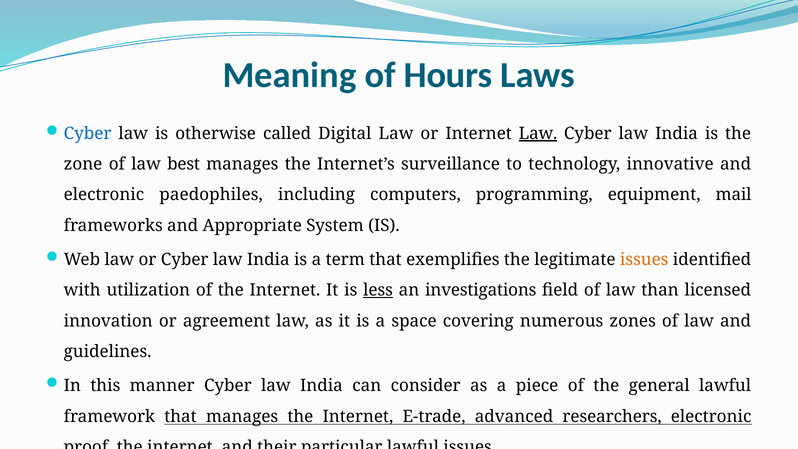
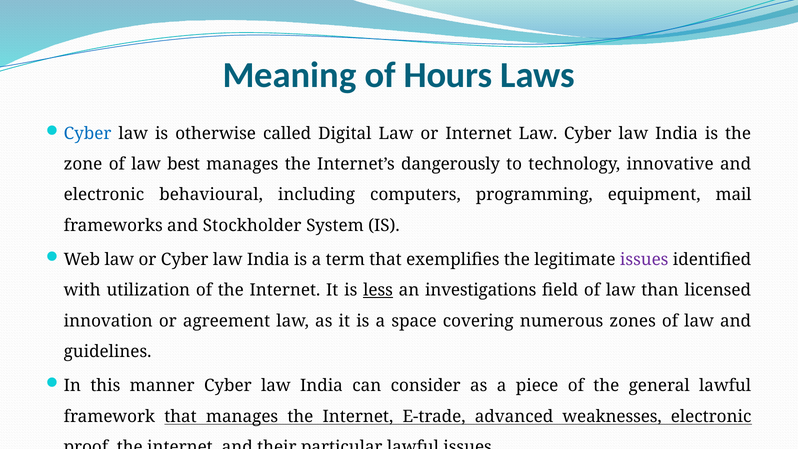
Law at (538, 133) underline: present -> none
surveillance: surveillance -> dangerously
paedophiles: paedophiles -> behavioural
Appropriate: Appropriate -> Stockholder
issues at (644, 260) colour: orange -> purple
researchers: researchers -> weaknesses
